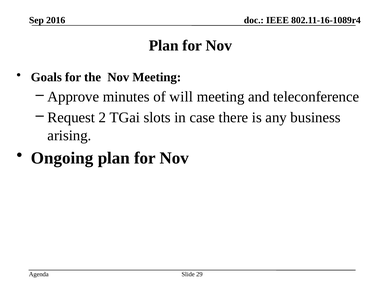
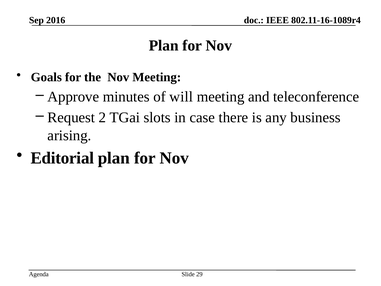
Ongoing: Ongoing -> Editorial
